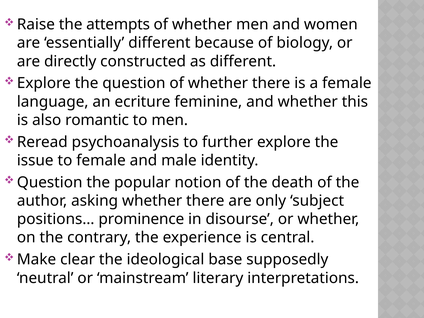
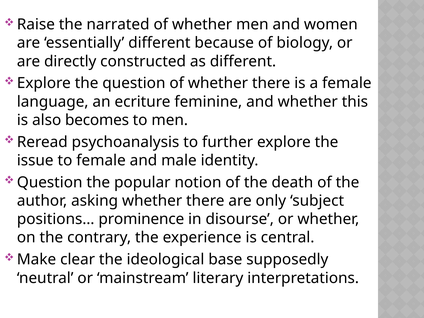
attempts: attempts -> narrated
romantic: romantic -> becomes
